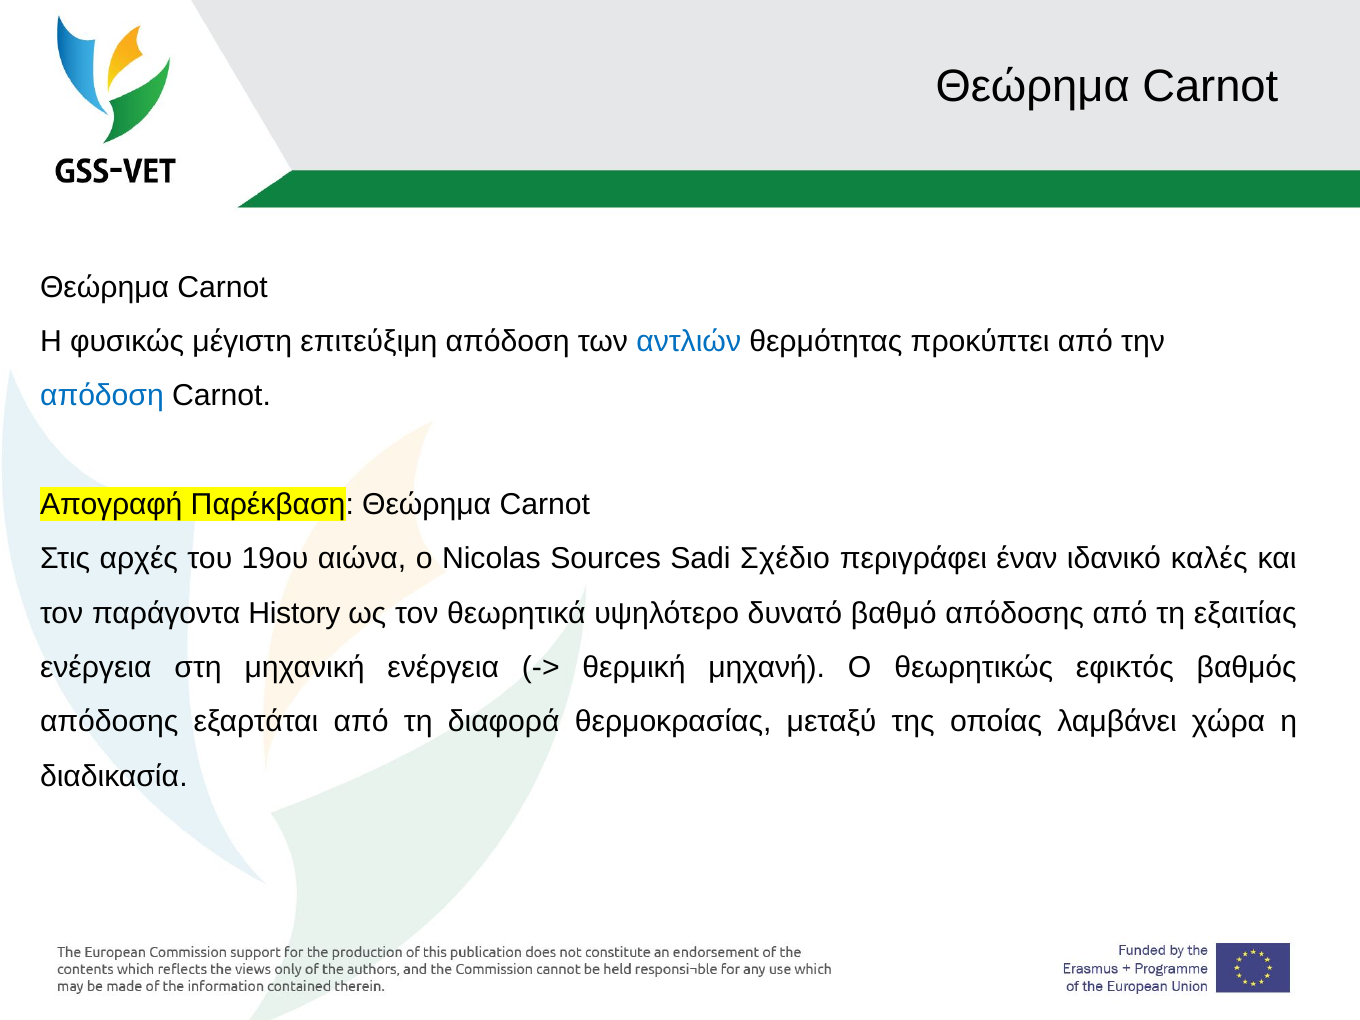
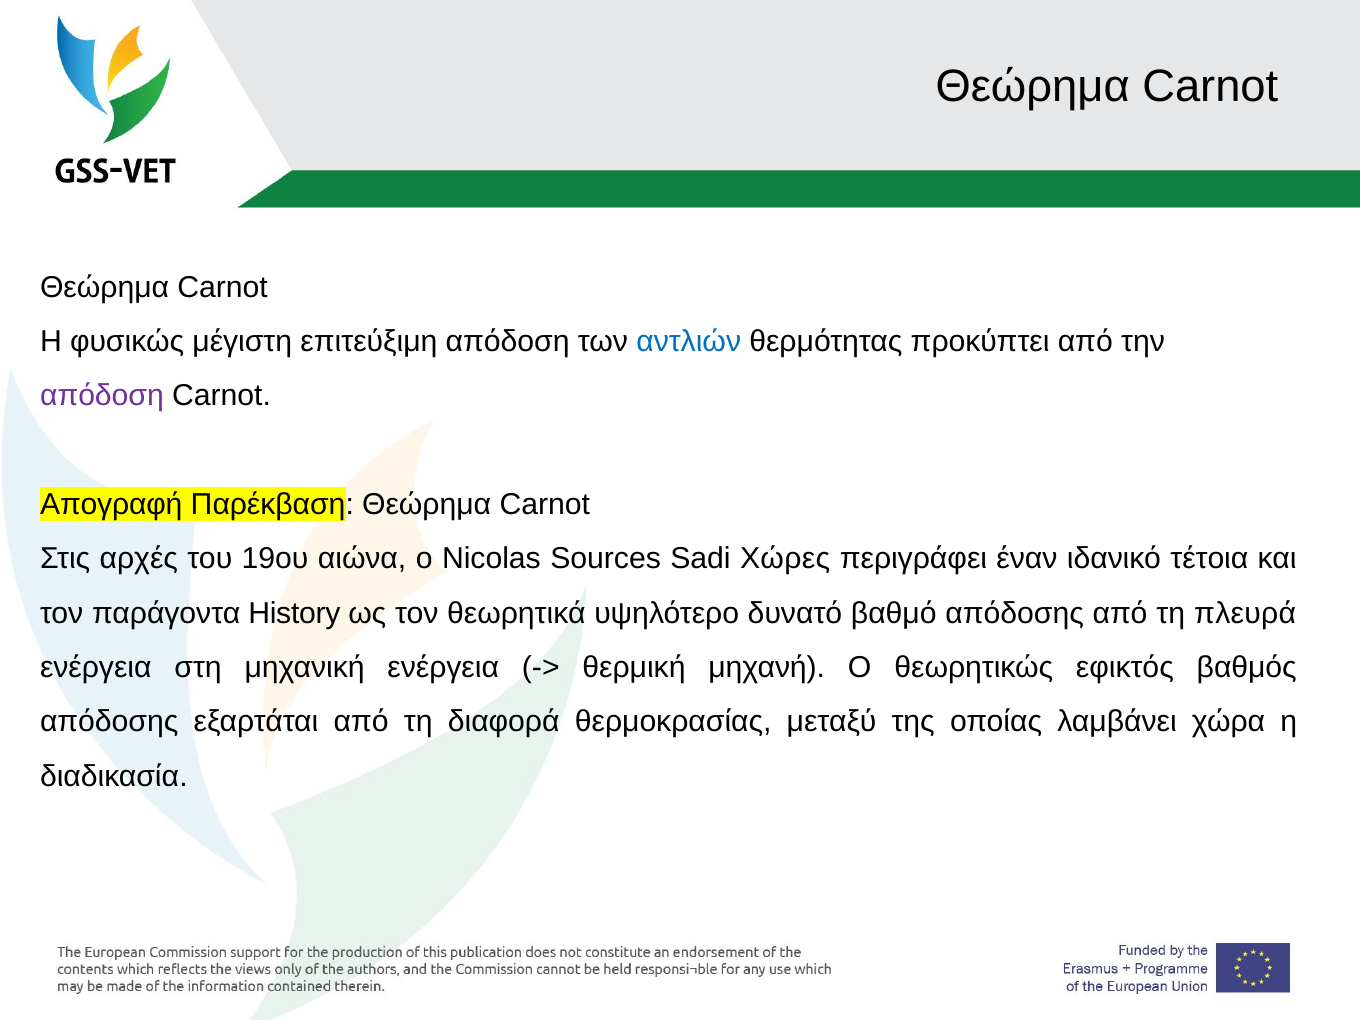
απόδοση at (102, 396) colour: blue -> purple
Σχέδιο: Σχέδιο -> Χώρες
καλές: καλές -> τέτοια
εξαιτίας: εξαιτίας -> πλευρά
